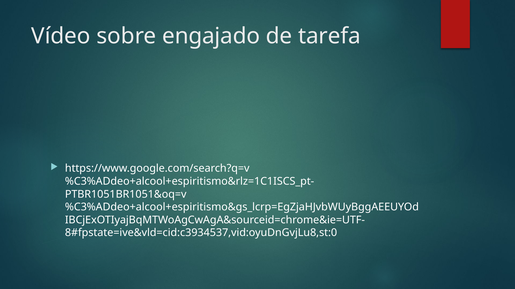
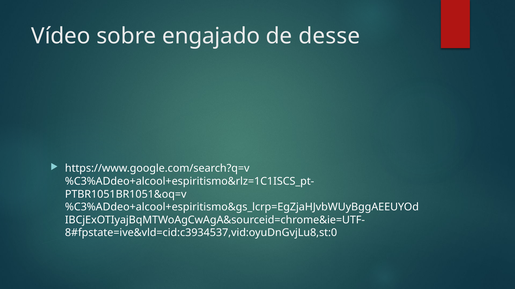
tarefa: tarefa -> desse
